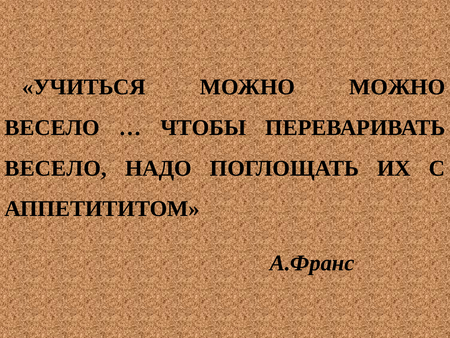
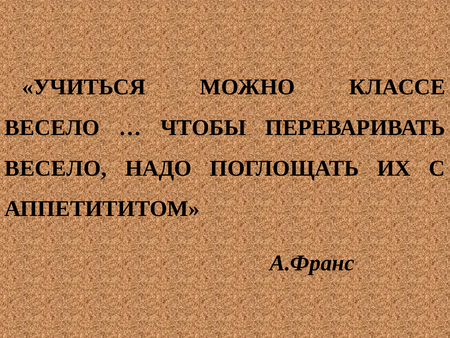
МОЖНО МОЖНО: МОЖНО -> КЛАССЕ
